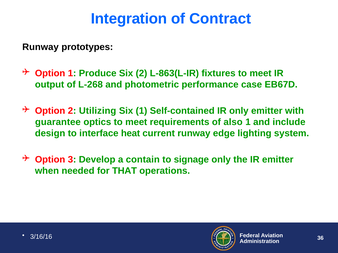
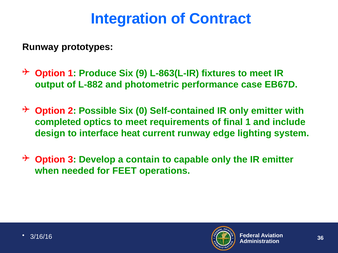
Six 2: 2 -> 9
L-268: L-268 -> L-882
Utilizing: Utilizing -> Possible
Six 1: 1 -> 0
guarantee: guarantee -> completed
also: also -> final
signage: signage -> capable
THAT: THAT -> FEET
